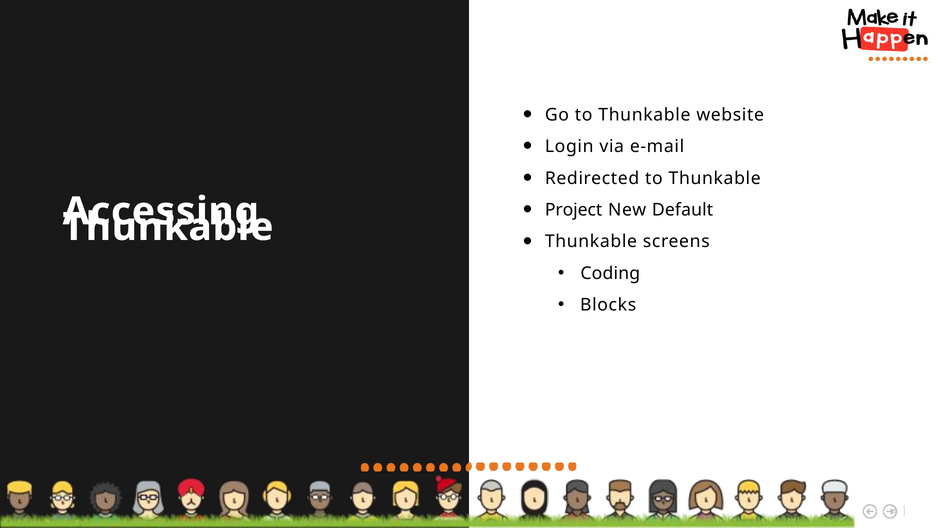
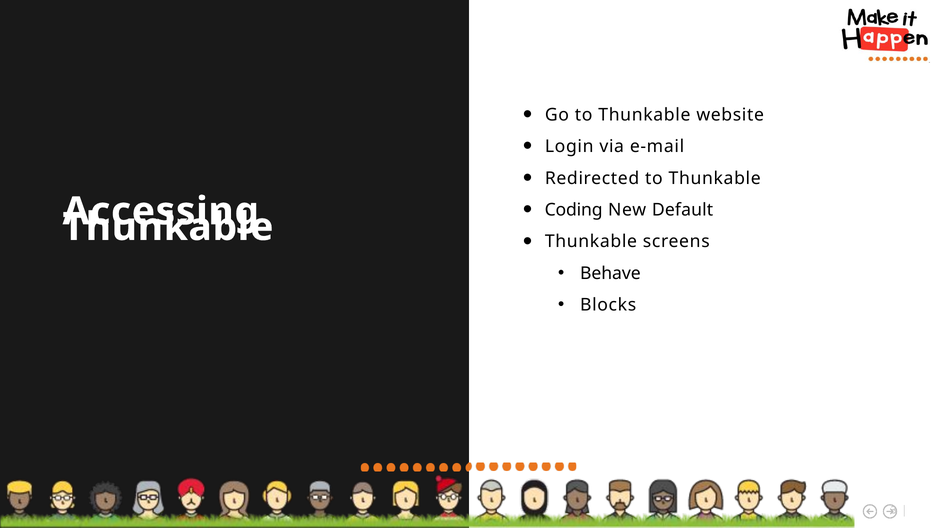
Project: Project -> Coding
Coding: Coding -> Behave
